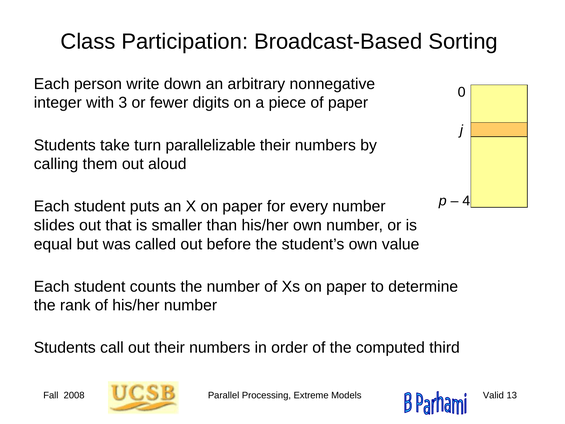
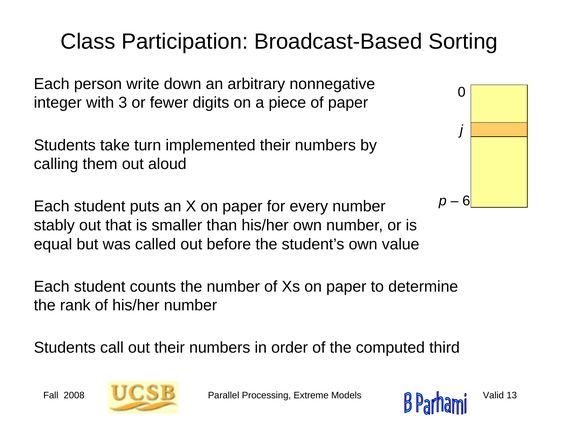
parallelizable: parallelizable -> implemented
4: 4 -> 6
slides: slides -> stably
